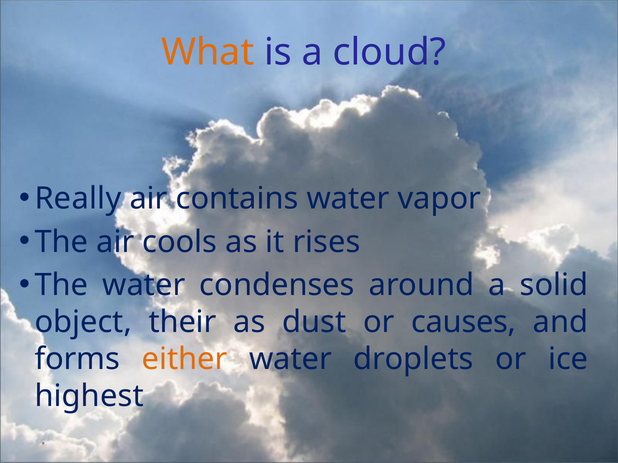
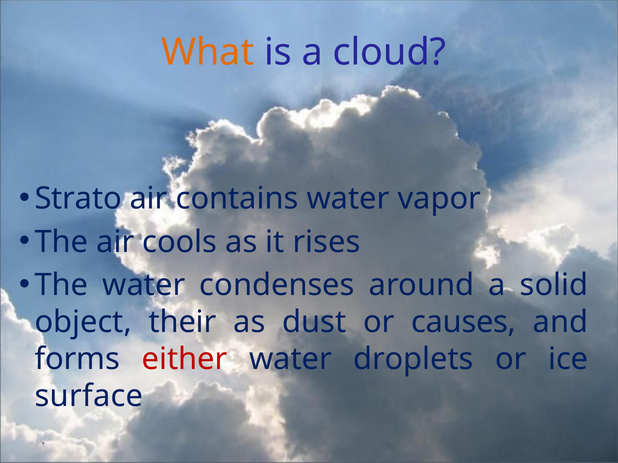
Really: Really -> Strato
either colour: orange -> red
highest: highest -> surface
